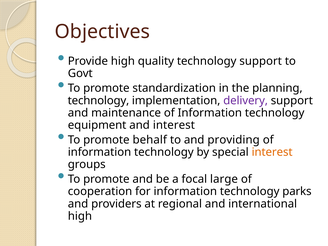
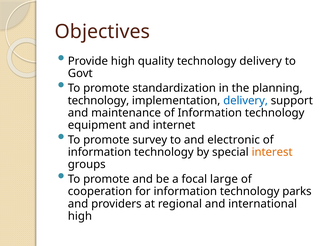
technology support: support -> delivery
delivery at (246, 101) colour: purple -> blue
and interest: interest -> internet
behalf: behalf -> survey
providing: providing -> electronic
